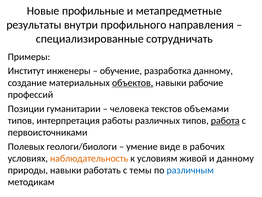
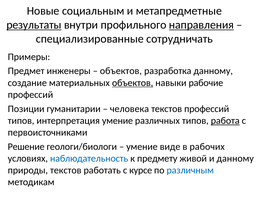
профильные: профильные -> социальным
результаты underline: none -> present
направления underline: none -> present
Институт: Институт -> Предмет
обучение at (121, 71): обучение -> объектов
текстов объемами: объемами -> профессий
интерпретация работы: работы -> умение
Полевых: Полевых -> Решение
наблюдательность colour: orange -> blue
условиям: условиям -> предмету
природы навыки: навыки -> текстов
темы: темы -> курсе
